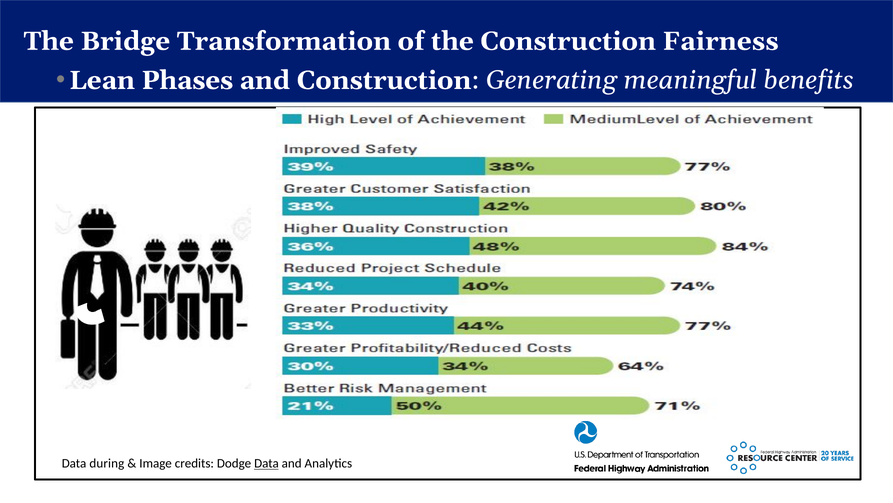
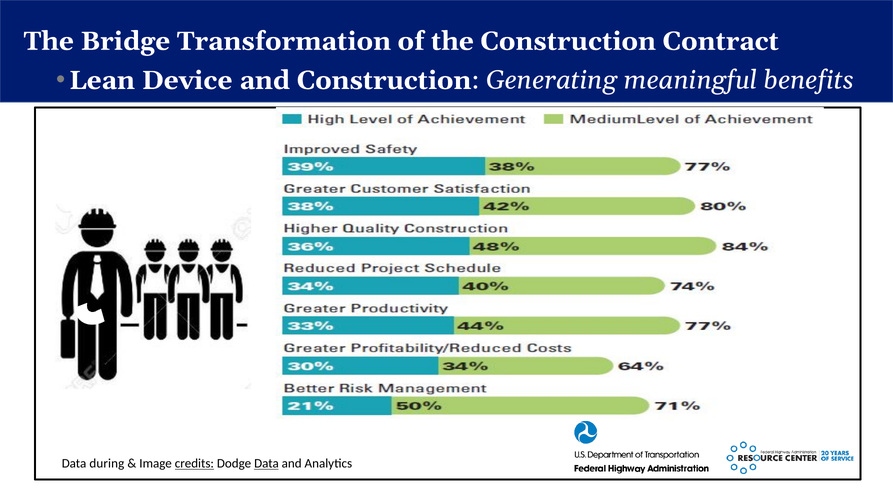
Fairness: Fairness -> Contract
Phases: Phases -> Device
credits underline: none -> present
